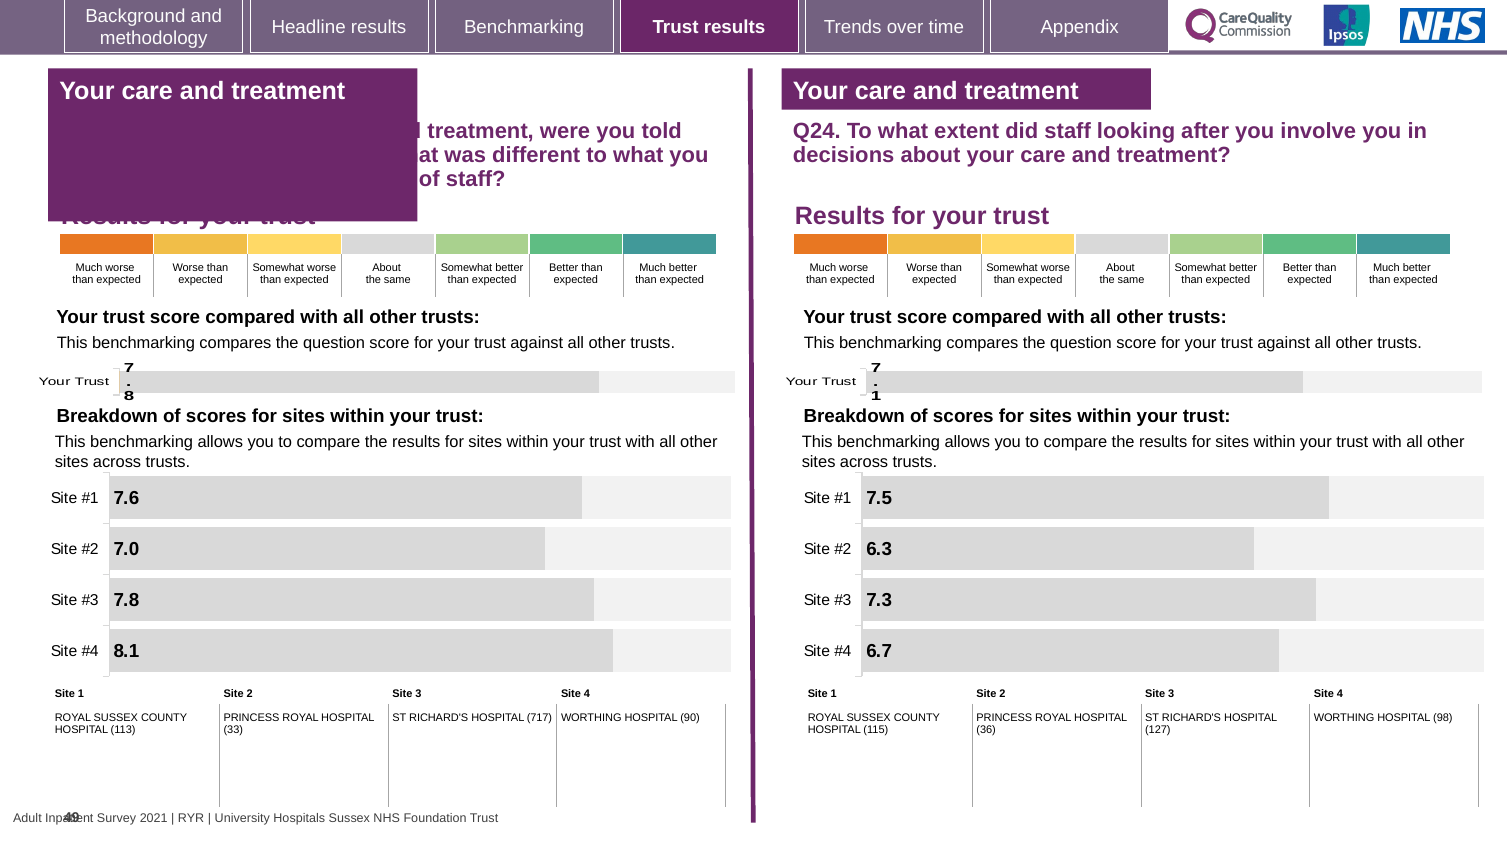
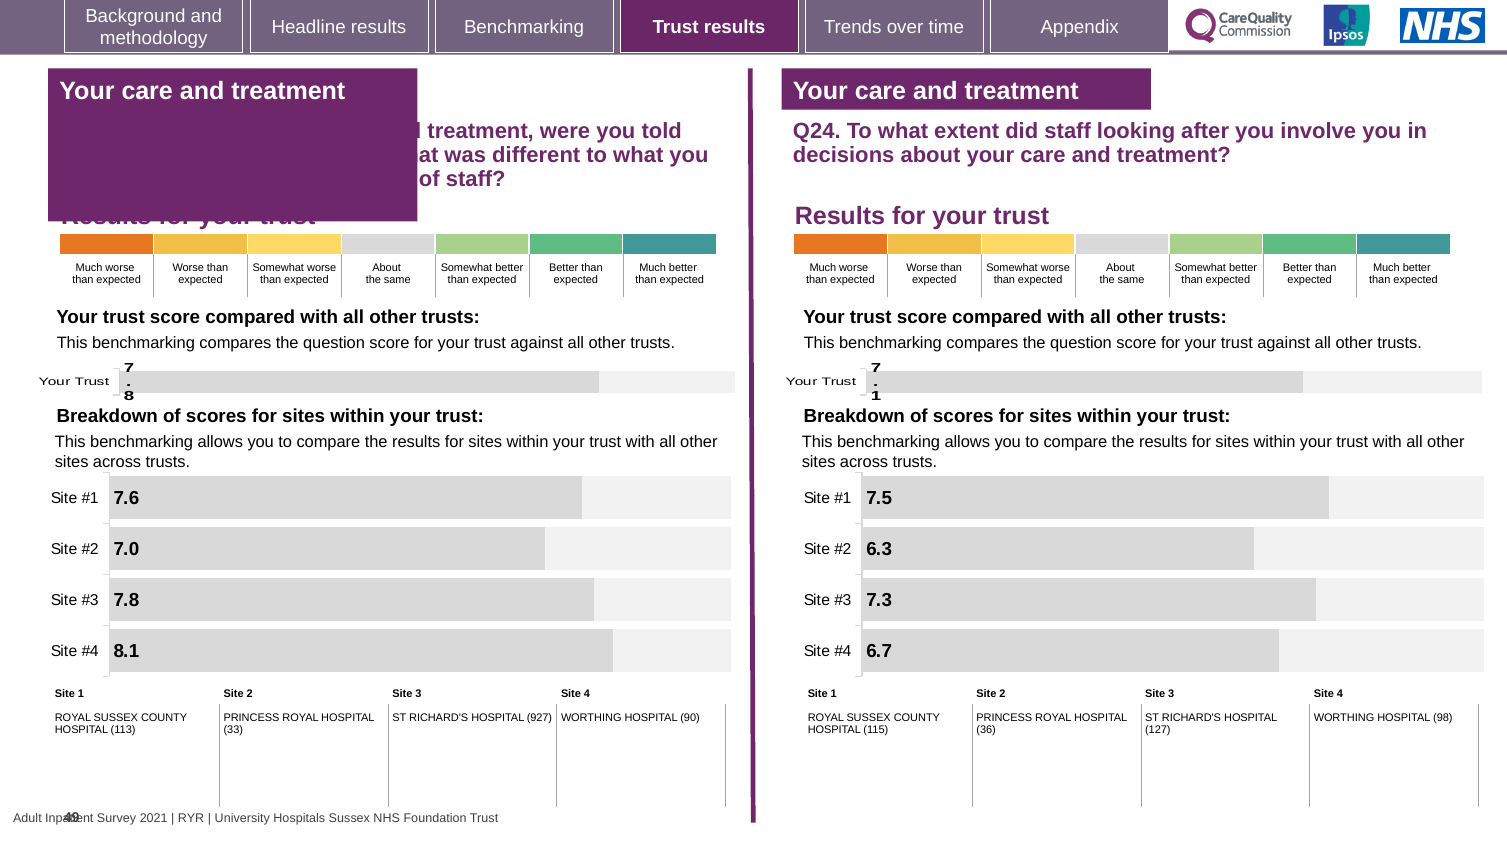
717: 717 -> 927
